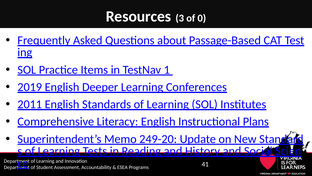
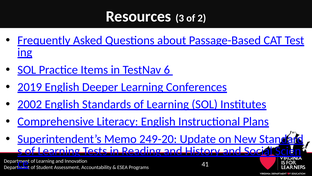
0: 0 -> 2
1: 1 -> 6
2011: 2011 -> 2002
